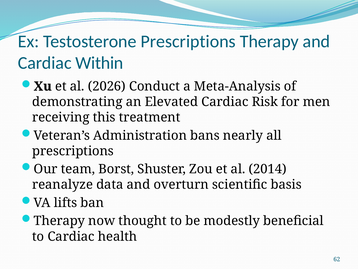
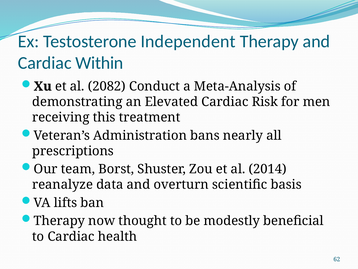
Testosterone Prescriptions: Prescriptions -> Independent
2026: 2026 -> 2082
